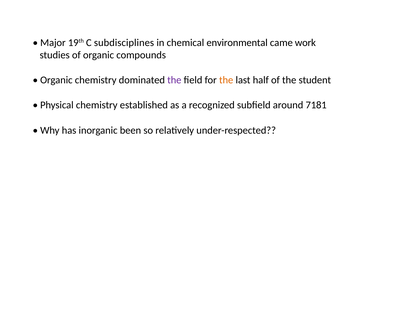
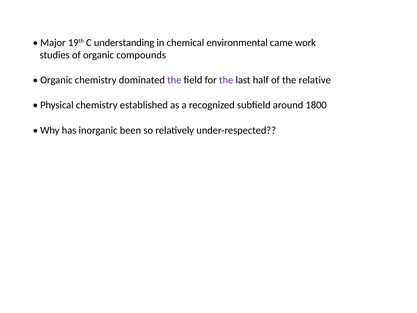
subdisciplines: subdisciplines -> understanding
the at (226, 80) colour: orange -> purple
student: student -> relative
7181: 7181 -> 1800
